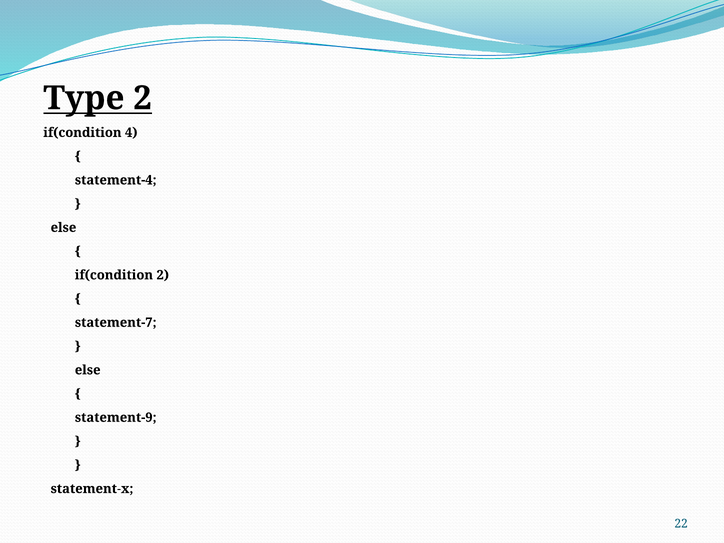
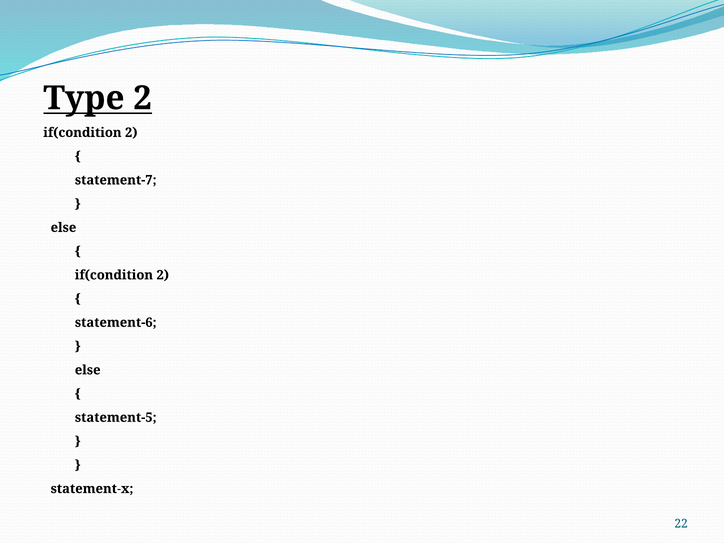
4 at (131, 133): 4 -> 2
statement-4: statement-4 -> statement-7
statement-7: statement-7 -> statement-6
statement-9: statement-9 -> statement-5
